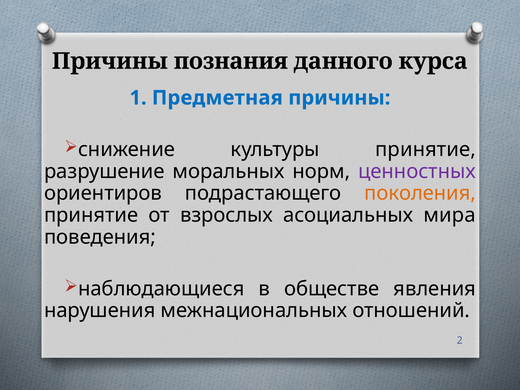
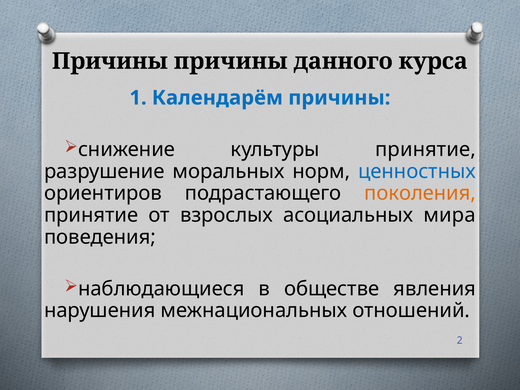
Причины познания: познания -> причины
Предметная: Предметная -> Календарём
ценностных colour: purple -> blue
